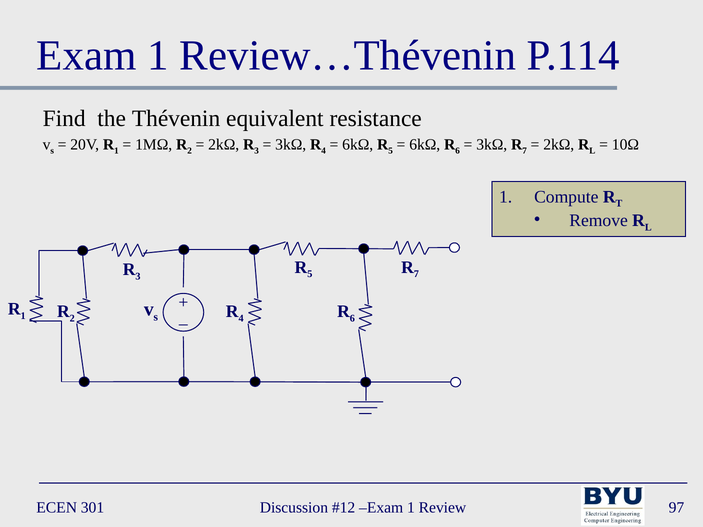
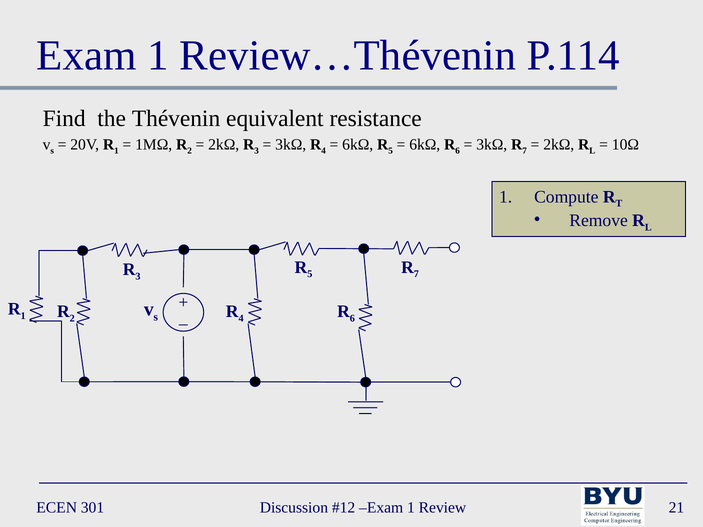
97: 97 -> 21
